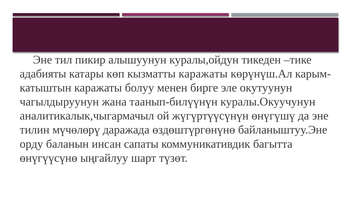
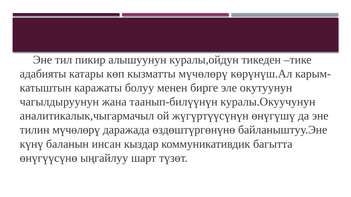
кызматты каражаты: каражаты -> мүчөлөрү
орду: орду -> күнү
сапаты: сапаты -> кыздар
